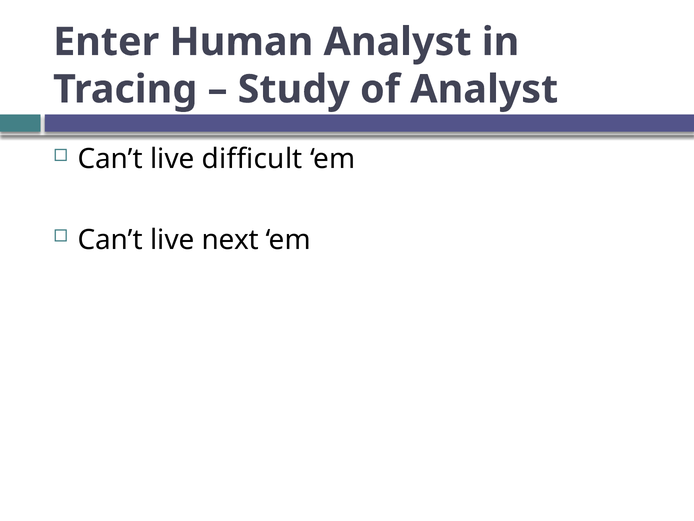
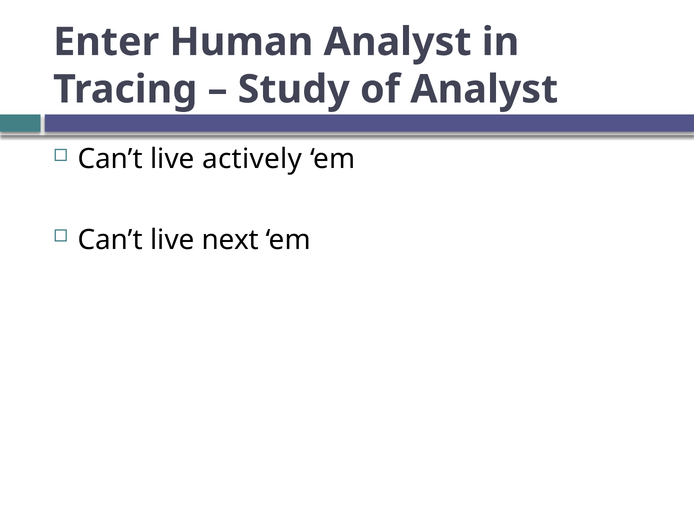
difficult: difficult -> actively
